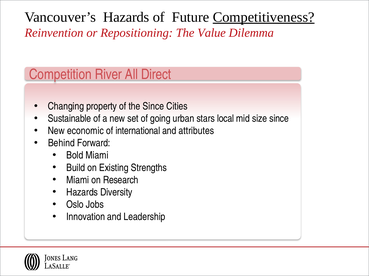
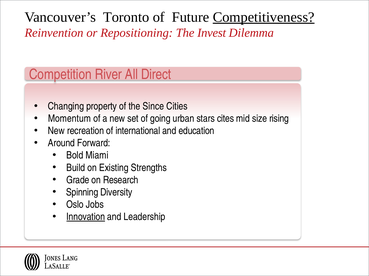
Vancouver’s Hazards: Hazards -> Toronto
Value: Value -> Invest
Sustainable: Sustainable -> Momentum
local: local -> cites
size since: since -> rising
economic: economic -> recreation
attributes: attributes -> education
Behind at (61, 143): Behind -> Around
Miami at (78, 180): Miami -> Grade
Hazards at (82, 193): Hazards -> Spinning
Innovation underline: none -> present
